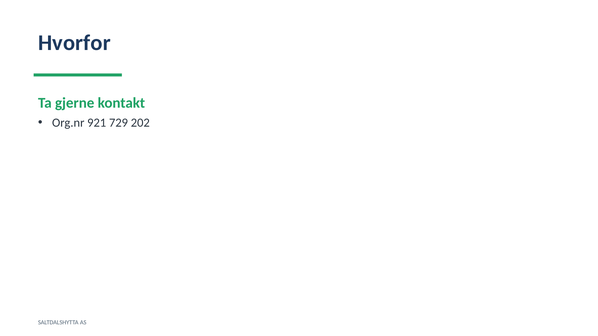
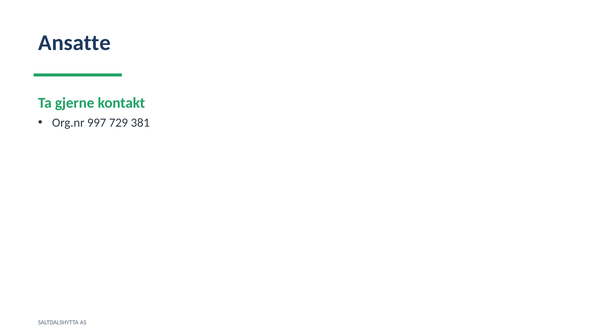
Hvorfor: Hvorfor -> Ansatte
921: 921 -> 997
202: 202 -> 381
